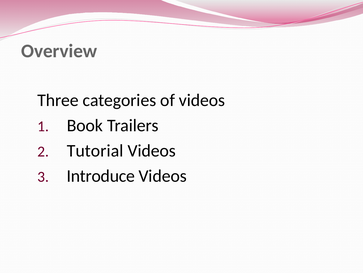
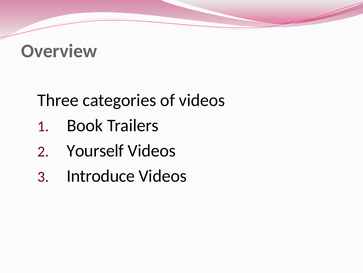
Tutorial: Tutorial -> Yourself
